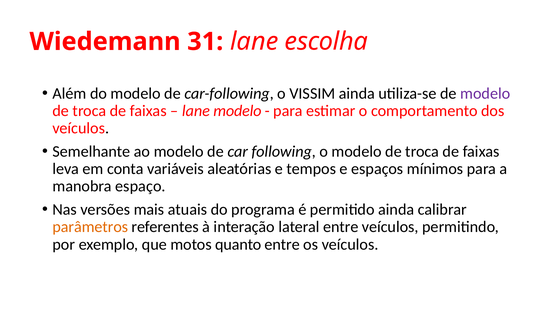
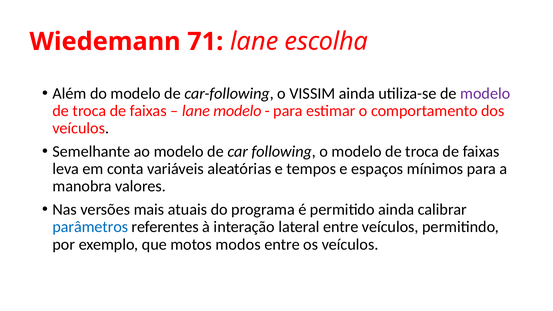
31: 31 -> 71
espaço: espaço -> valores
parâmetros colour: orange -> blue
quanto: quanto -> modos
